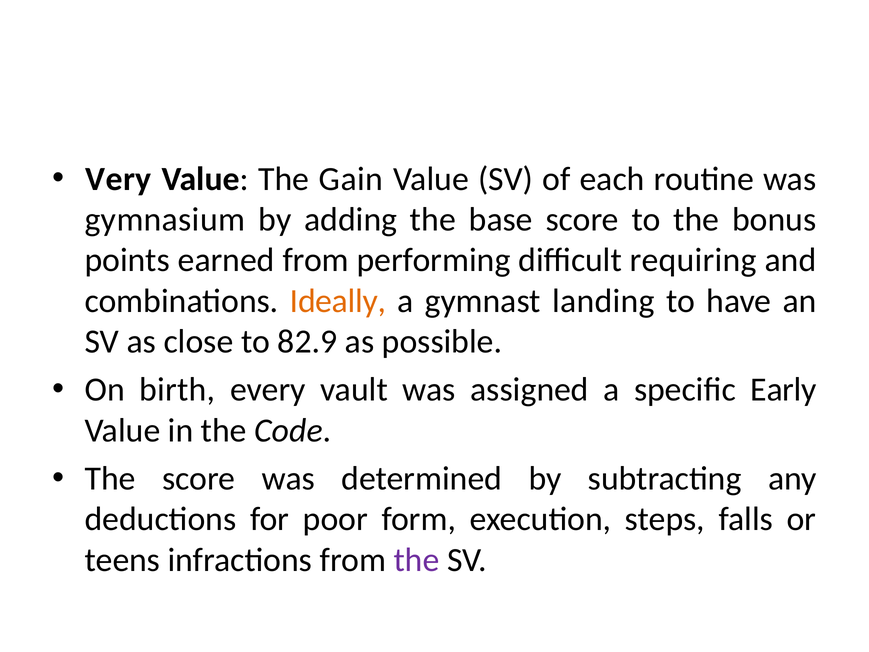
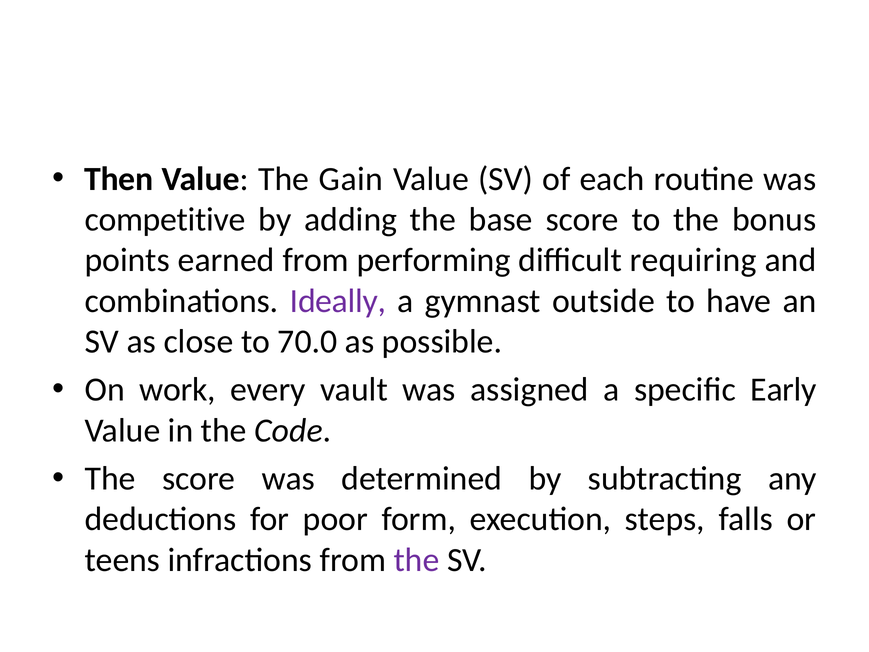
Very: Very -> Then
gymnasium: gymnasium -> competitive
Ideally colour: orange -> purple
landing: landing -> outside
82.9: 82.9 -> 70.0
birth: birth -> work
